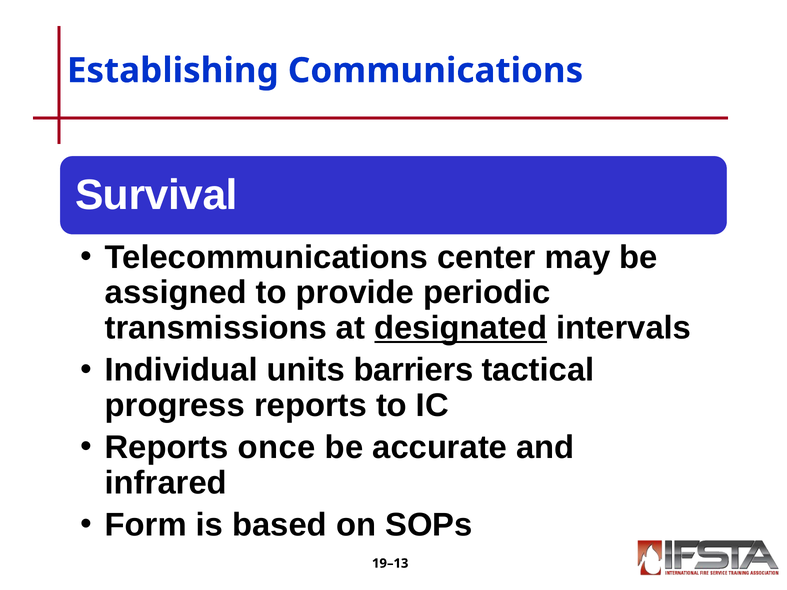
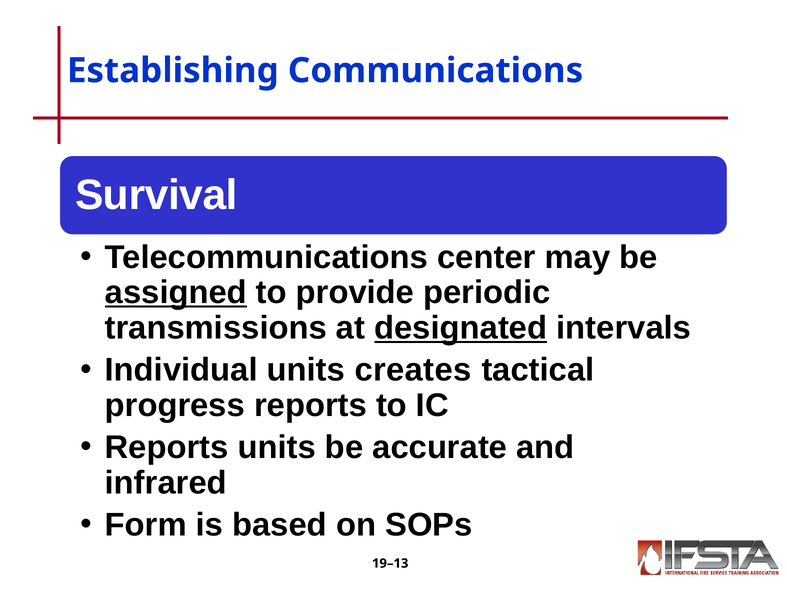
assigned underline: none -> present
barriers: barriers -> creates
Reports once: once -> units
